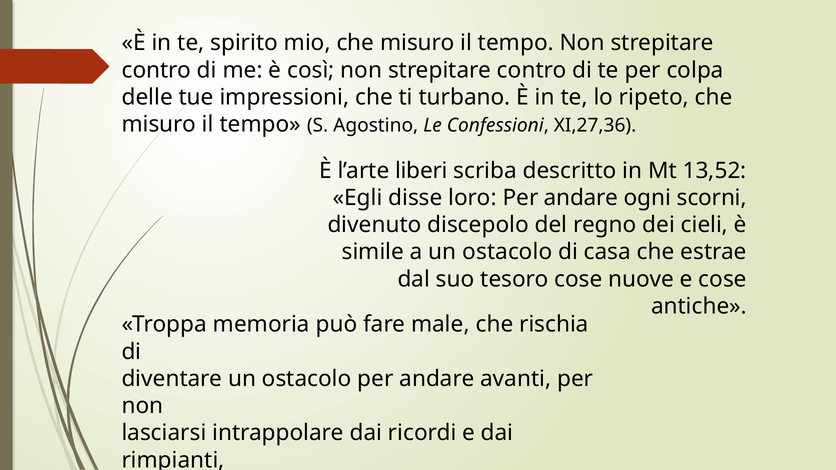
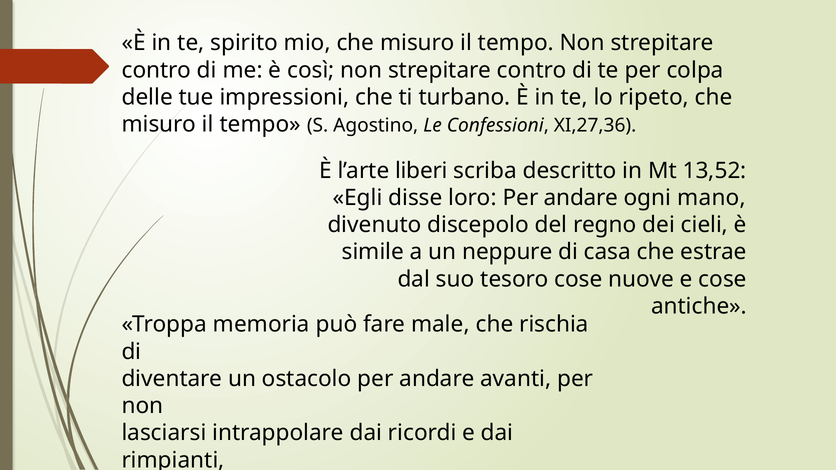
scorni: scorni -> mano
a un ostacolo: ostacolo -> neppure
